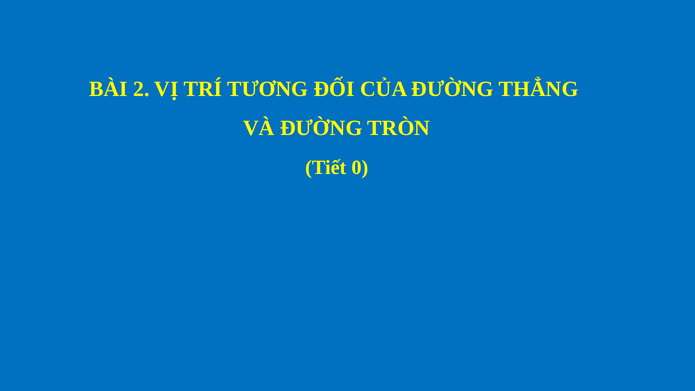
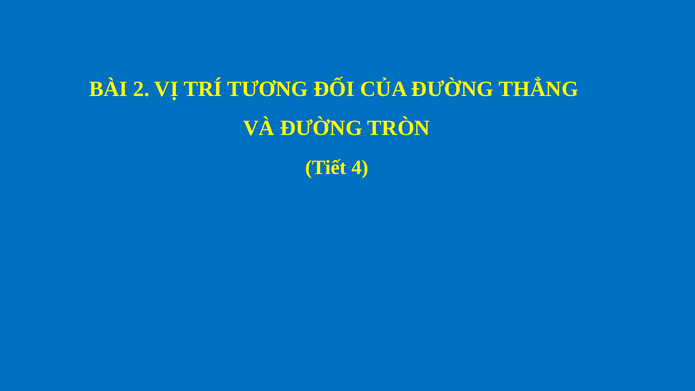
0: 0 -> 4
